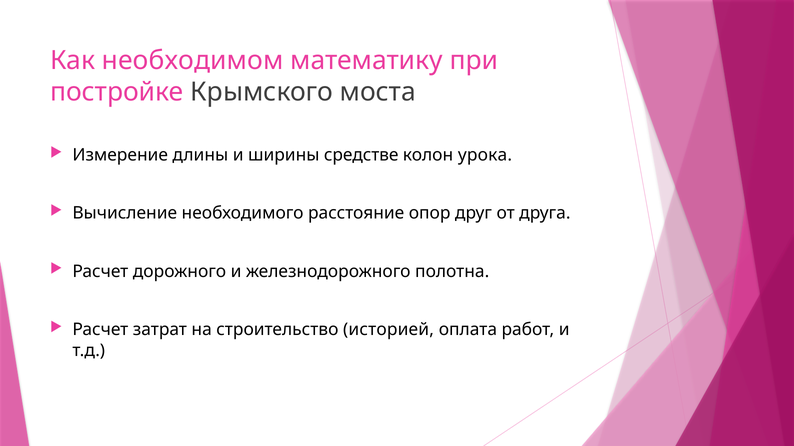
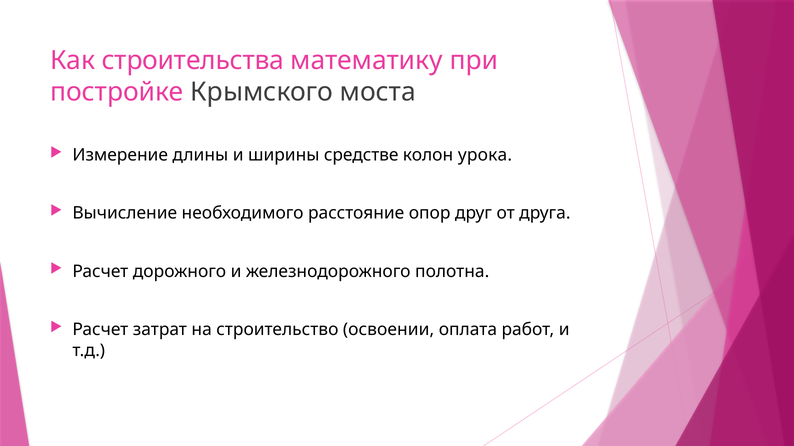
необходимом: необходимом -> строительства
историей: историей -> освоении
